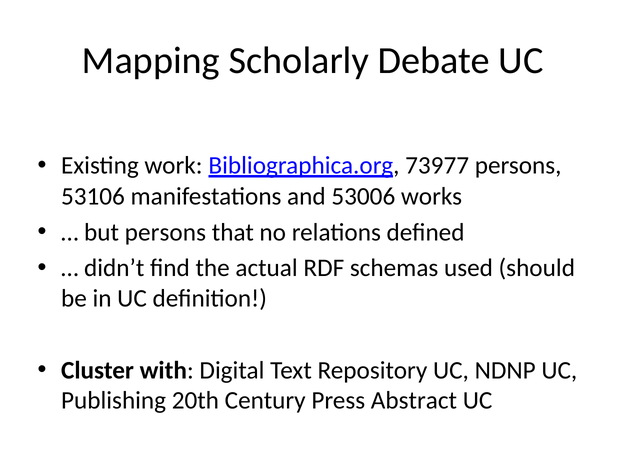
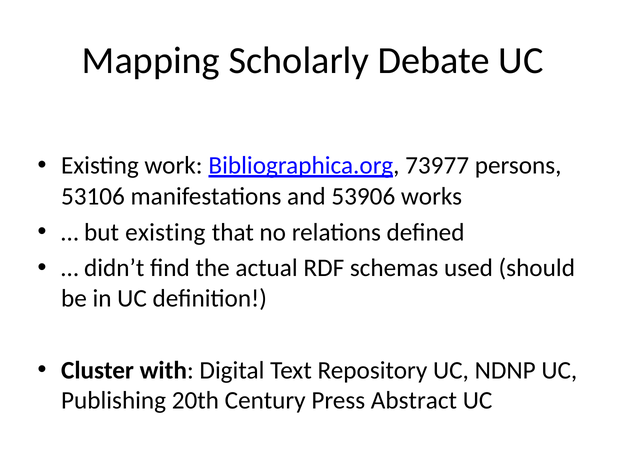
53006: 53006 -> 53906
but persons: persons -> existing
